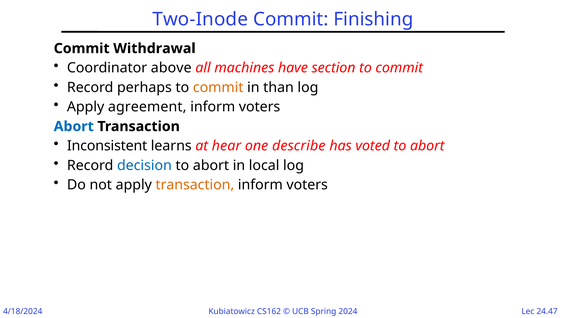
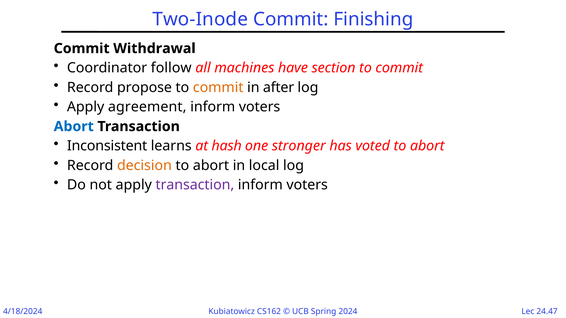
above: above -> follow
perhaps: perhaps -> propose
than: than -> after
hear: hear -> hash
describe: describe -> stronger
decision colour: blue -> orange
transaction at (195, 185) colour: orange -> purple
